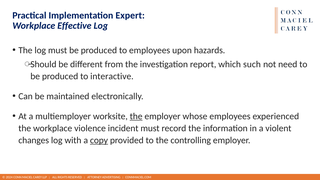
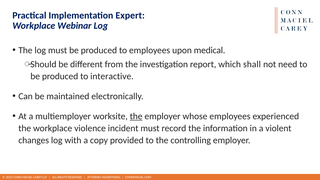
Effective: Effective -> Webinar
hazards: hazards -> medical
such: such -> shall
copy underline: present -> none
